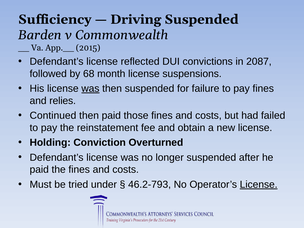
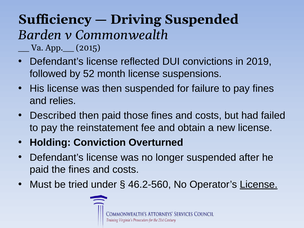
2087: 2087 -> 2019
68: 68 -> 52
was at (90, 89) underline: present -> none
Continued: Continued -> Described
46.2-793: 46.2-793 -> 46.2-560
